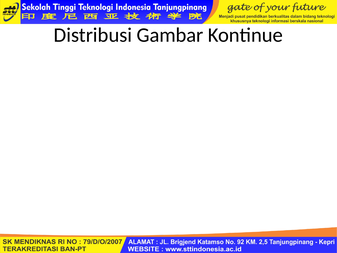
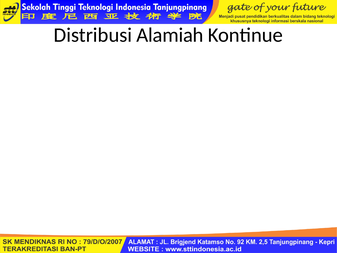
Distribusi Gambar: Gambar -> Alamiah
